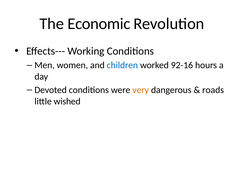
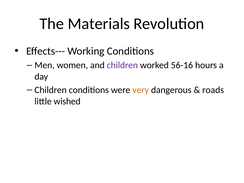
Economic: Economic -> Materials
children at (122, 65) colour: blue -> purple
92-16: 92-16 -> 56-16
Devoted at (51, 90): Devoted -> Children
